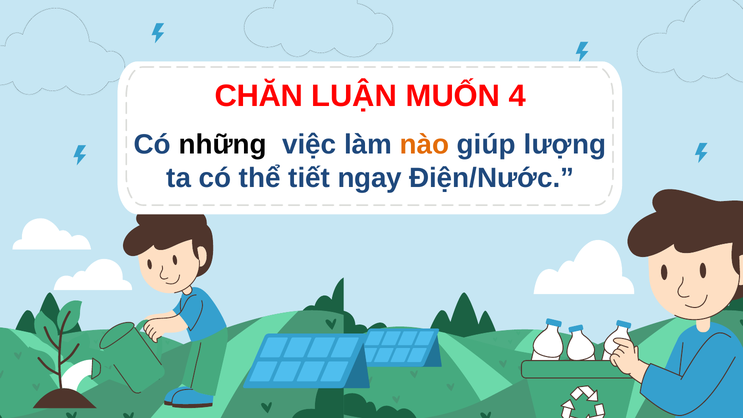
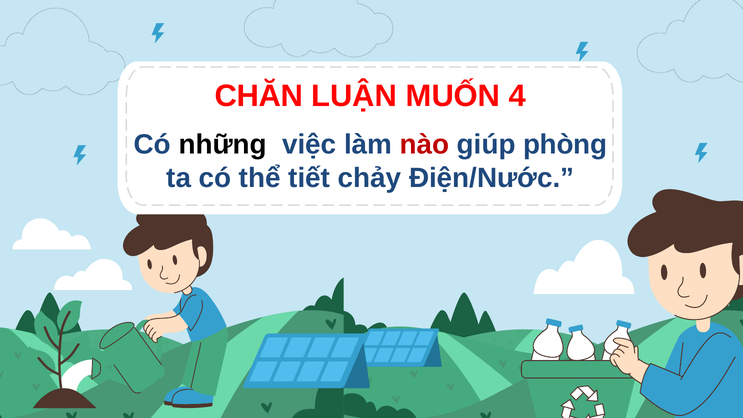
nào colour: orange -> red
lượng: lượng -> phòng
ngay: ngay -> chảy
